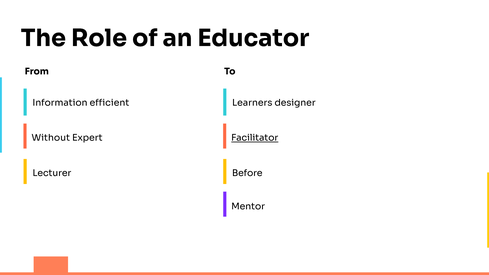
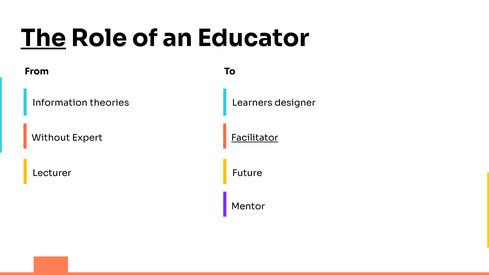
The underline: none -> present
efficient: efficient -> theories
Before: Before -> Future
